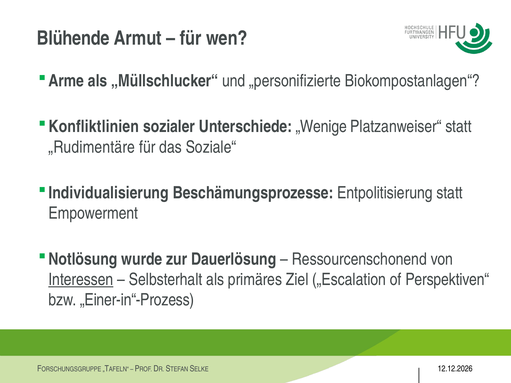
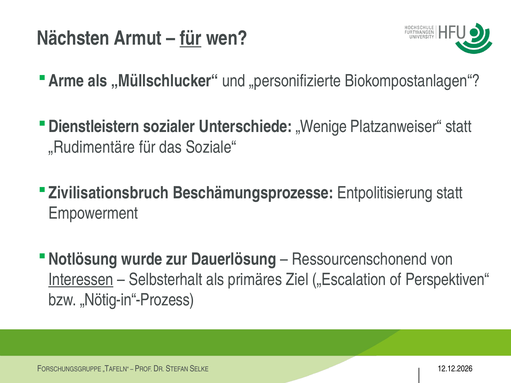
Blühende: Blühende -> Nächsten
für at (191, 38) underline: none -> present
Konfliktlinien: Konfliktlinien -> Dienstleistern
Individualisierung: Individualisierung -> Zivilisationsbruch
„Einer-in“-Prozess: „Einer-in“-Prozess -> „Nötig-in“-Prozess
